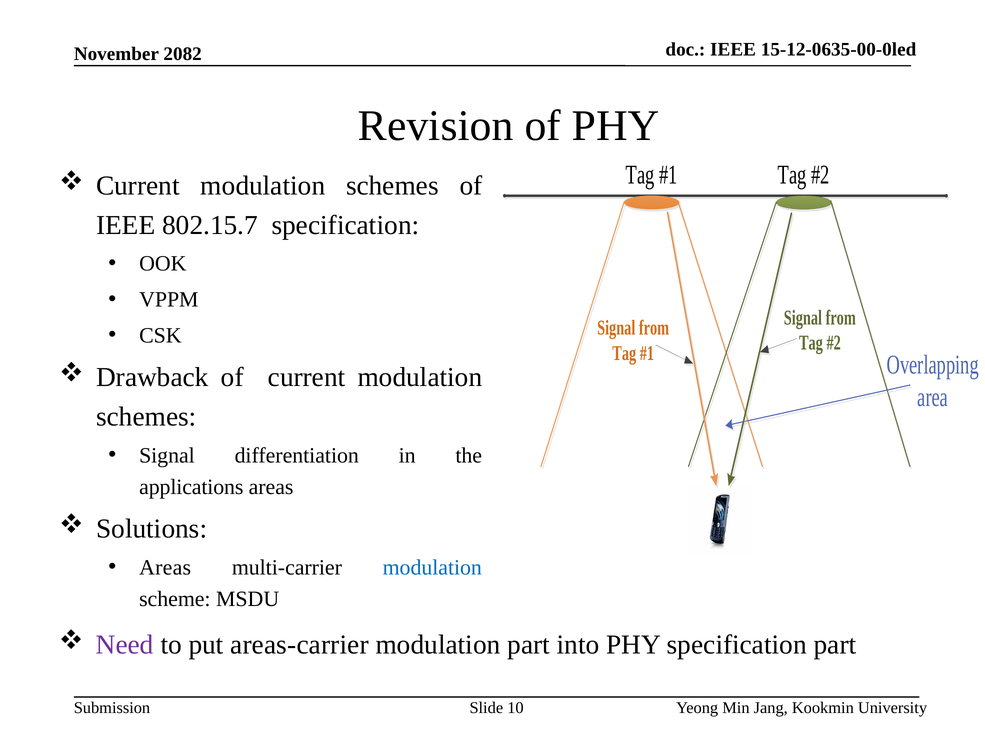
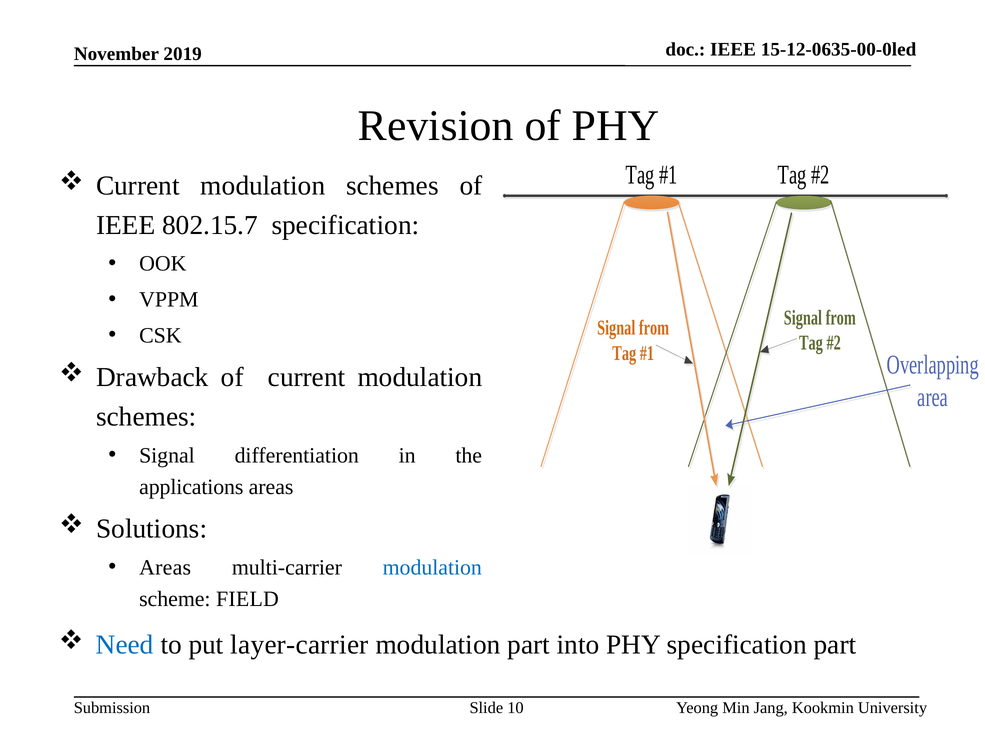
2082: 2082 -> 2019
MSDU: MSDU -> FIELD
Need colour: purple -> blue
areas-carrier: areas-carrier -> layer-carrier
